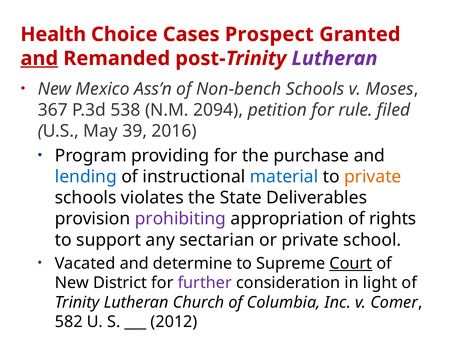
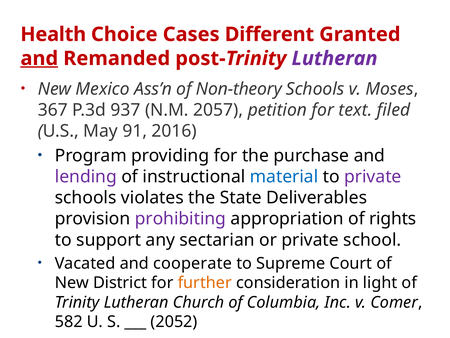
Prospect: Prospect -> Different
Non-bench: Non-bench -> Non-theory
538: 538 -> 937
2094: 2094 -> 2057
rule: rule -> text
39: 39 -> 91
lending colour: blue -> purple
private at (373, 177) colour: orange -> purple
determine: determine -> cooperate
Court underline: present -> none
further colour: purple -> orange
2012: 2012 -> 2052
